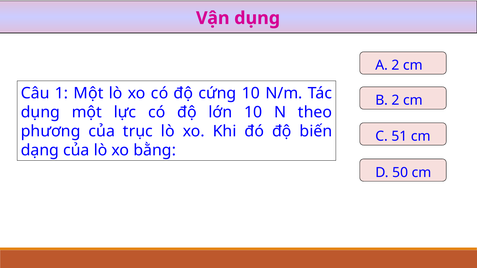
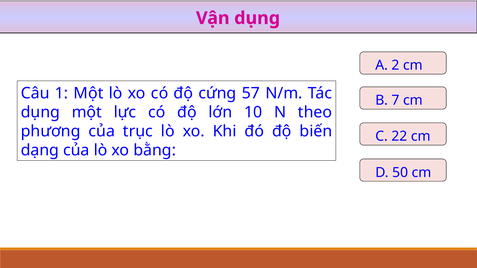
cứng 10: 10 -> 57
B 2: 2 -> 7
51: 51 -> 22
